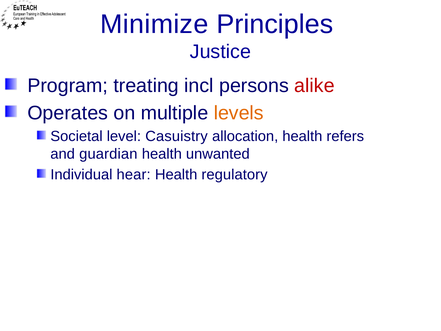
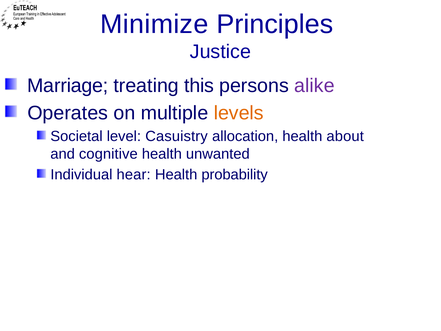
Program: Program -> Marriage
incl: incl -> this
alike colour: red -> purple
refers: refers -> about
guardian: guardian -> cognitive
regulatory: regulatory -> probability
